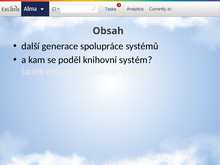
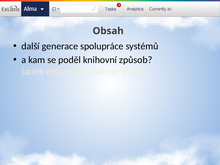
systém: systém -> způsob
